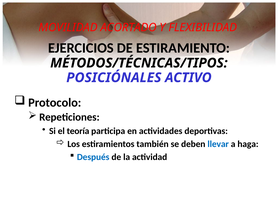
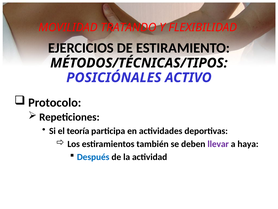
ACORTADO: ACORTADO -> TRATANDO
llevar colour: blue -> purple
haga: haga -> haya
